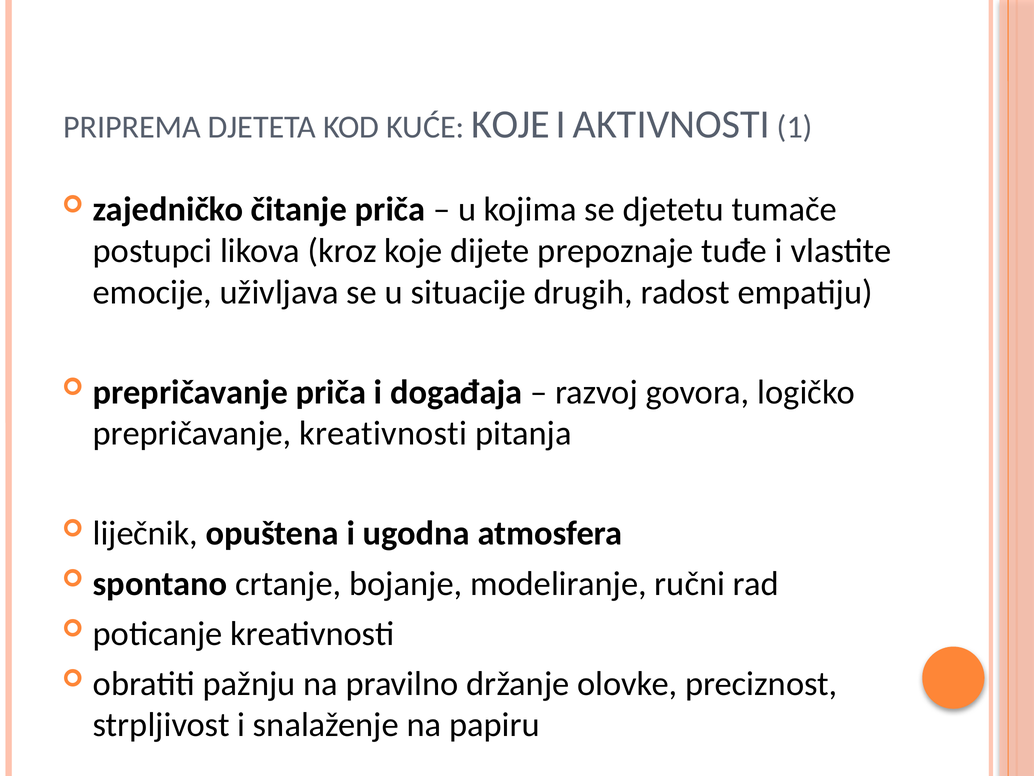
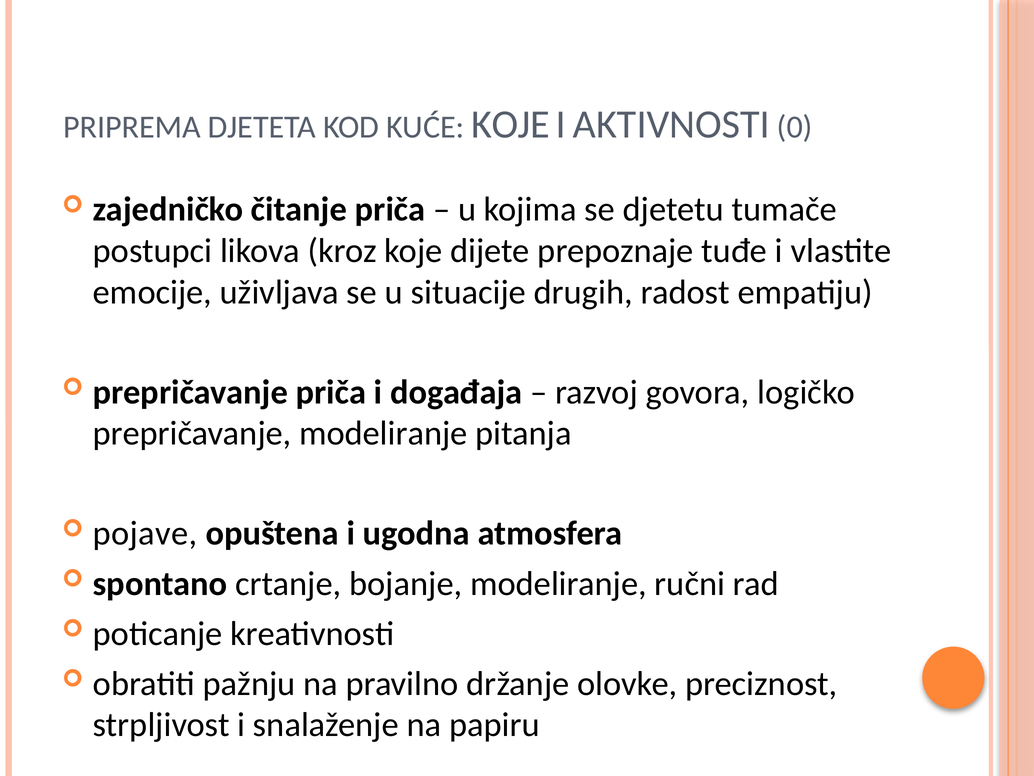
1: 1 -> 0
prepričavanje kreativnosti: kreativnosti -> modeliranje
liječnik: liječnik -> pojave
